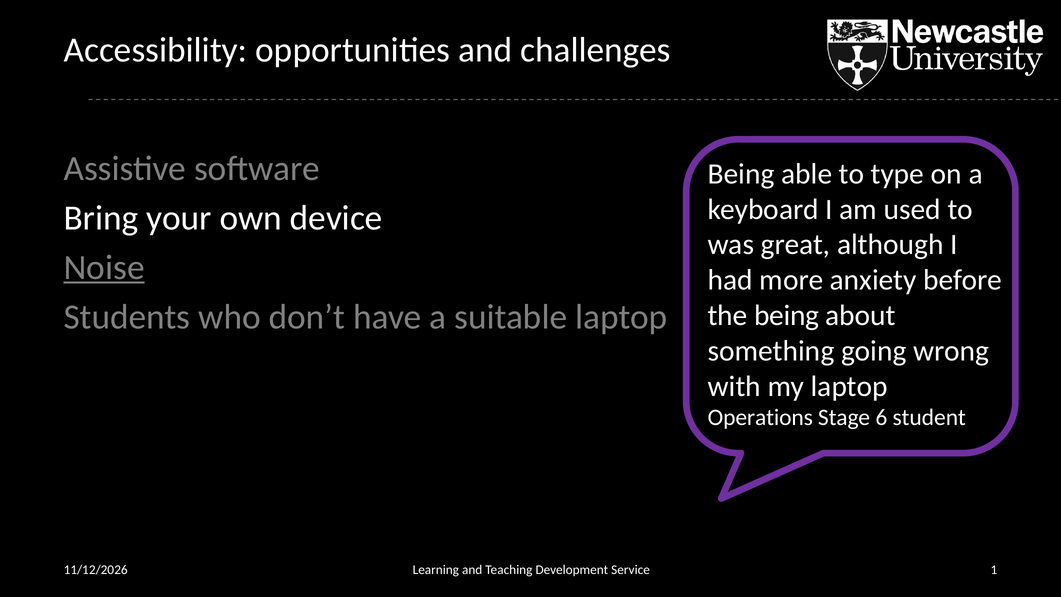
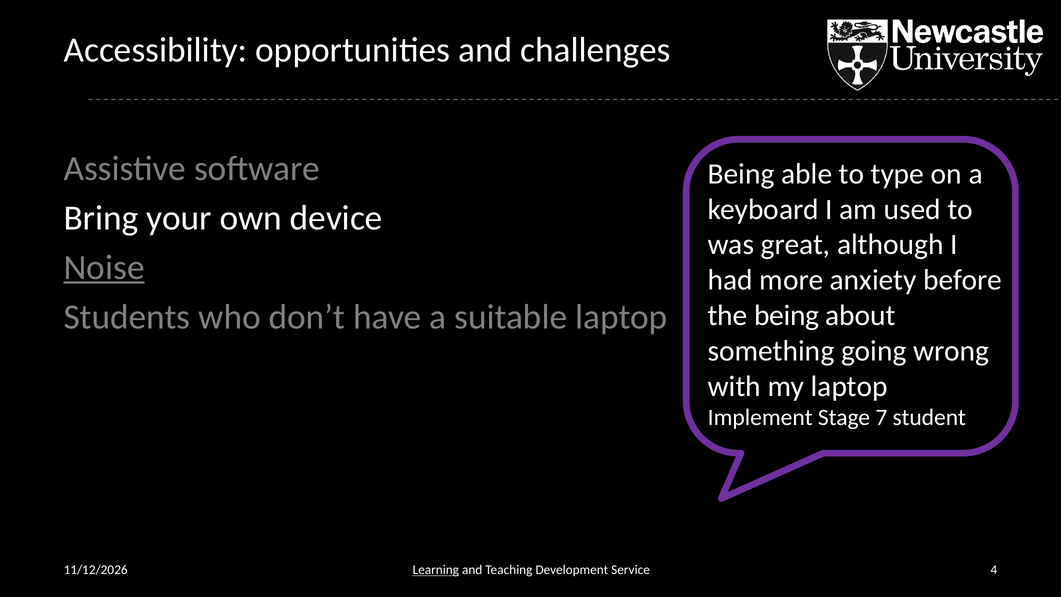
Operations: Operations -> Implement
6: 6 -> 7
Learning underline: none -> present
1: 1 -> 4
